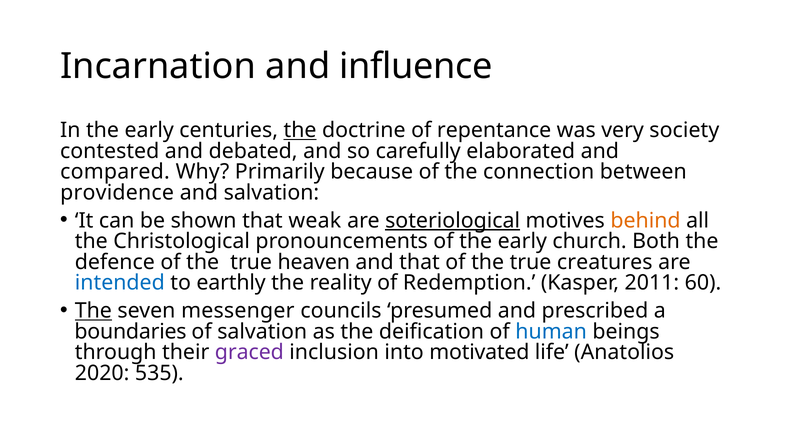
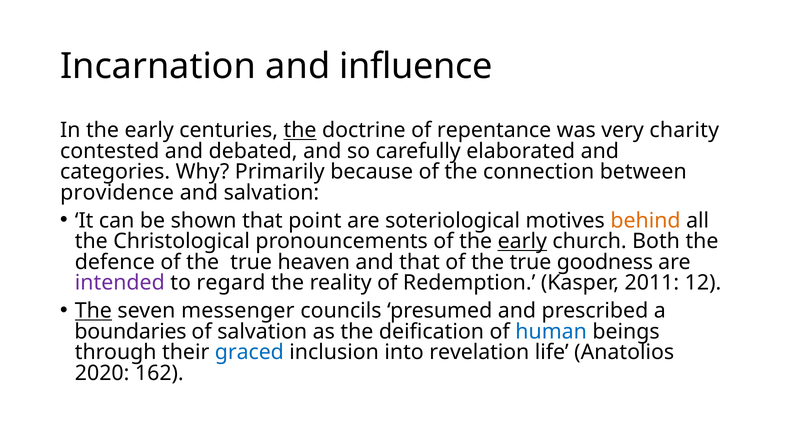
society: society -> charity
compared: compared -> categories
weak: weak -> point
soteriological underline: present -> none
early at (522, 242) underline: none -> present
creatures: creatures -> goodness
intended colour: blue -> purple
earthly: earthly -> regard
60: 60 -> 12
graced colour: purple -> blue
motivated: motivated -> revelation
535: 535 -> 162
